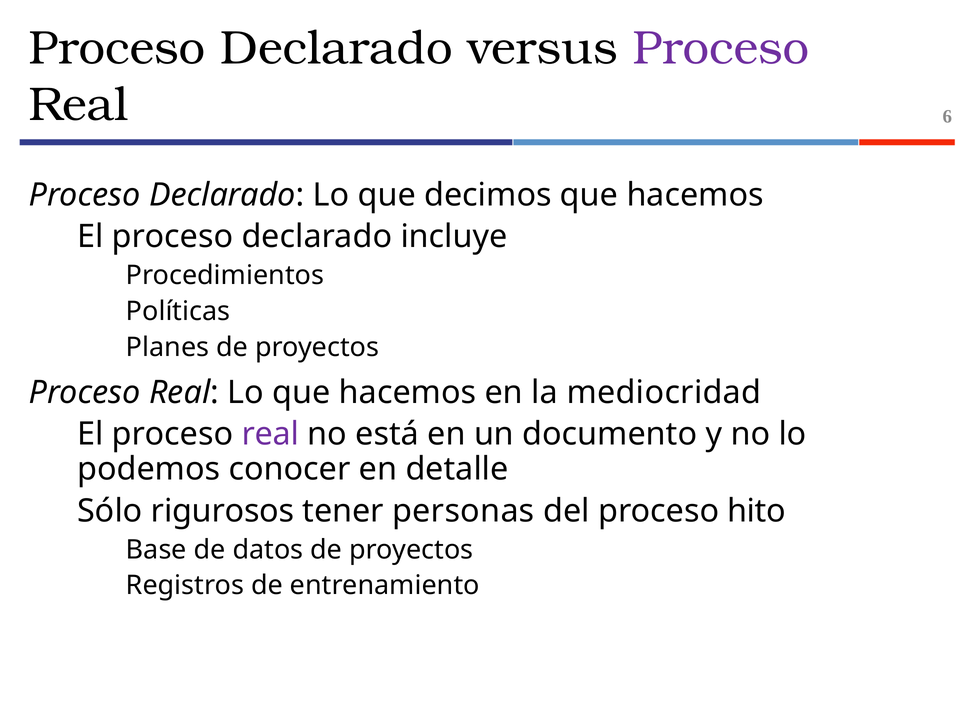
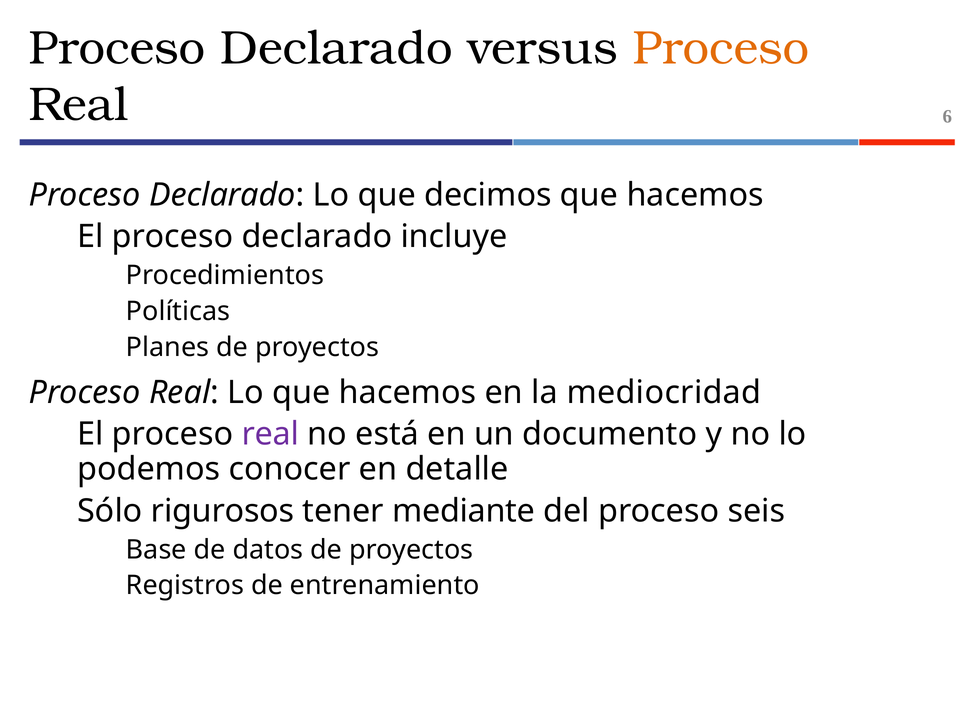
Proceso at (721, 48) colour: purple -> orange
personas: personas -> mediante
hito: hito -> seis
